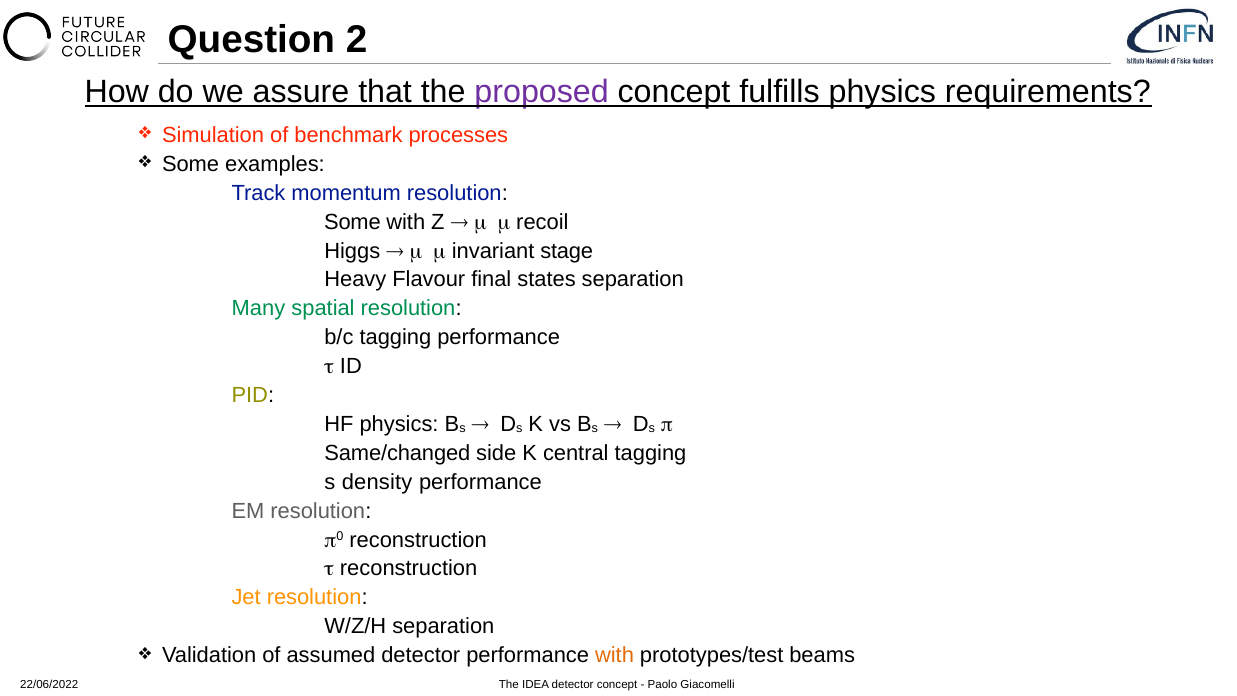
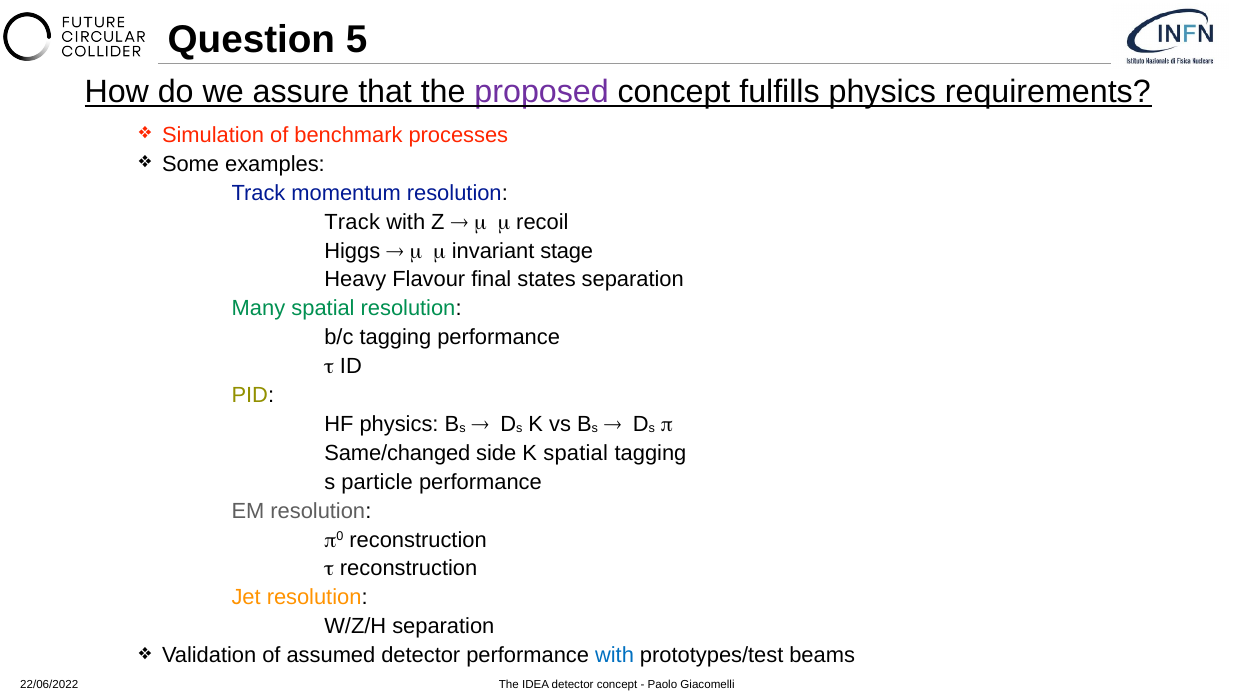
2: 2 -> 5
Some at (352, 222): Some -> Track
K central: central -> spatial
density: density -> particle
with at (615, 655) colour: orange -> blue
